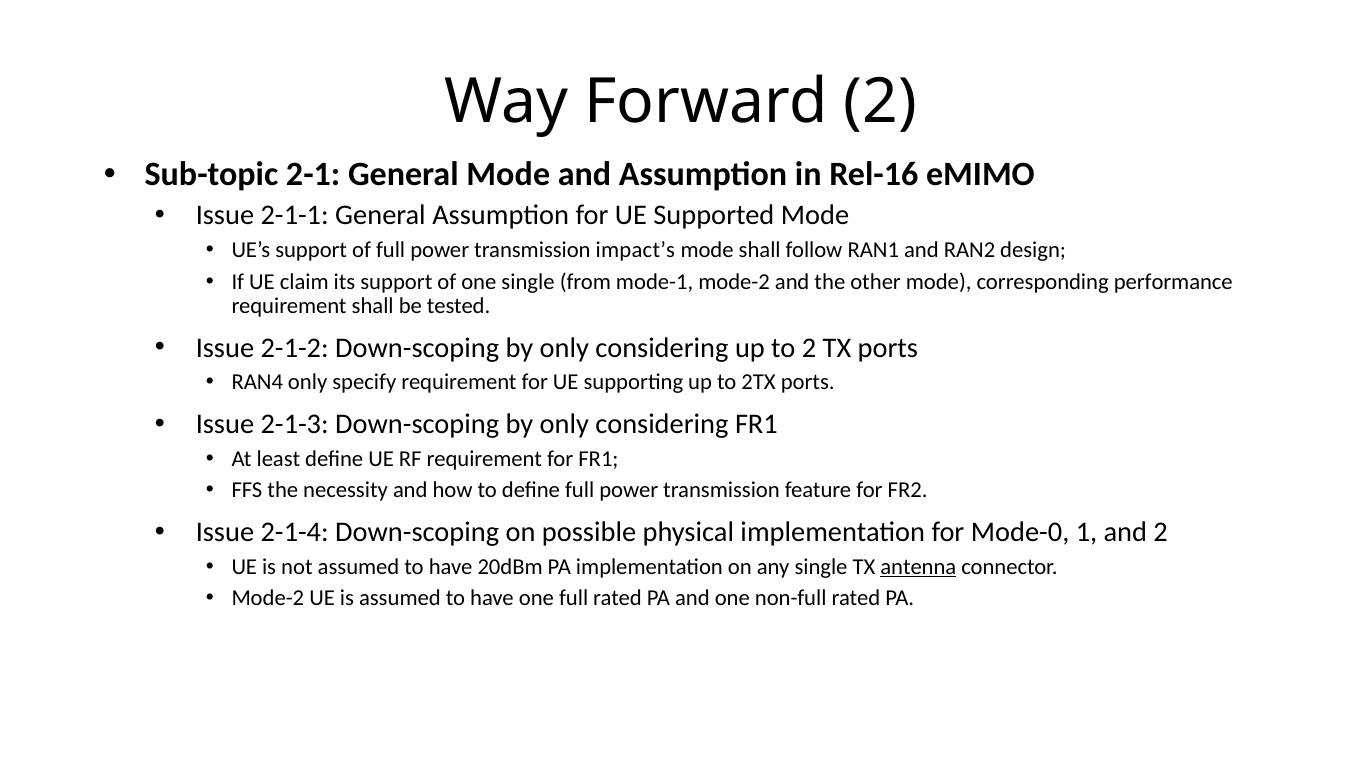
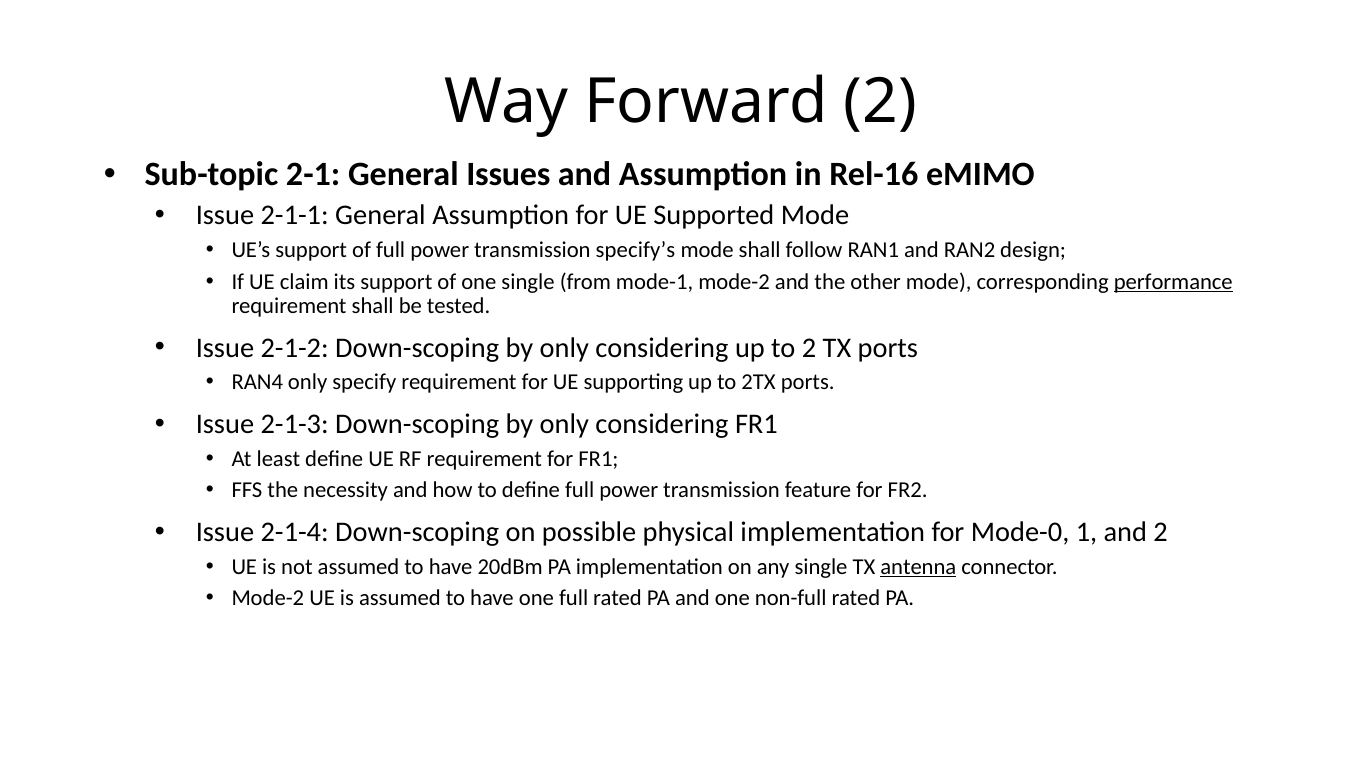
General Mode: Mode -> Issues
impact’s: impact’s -> specify’s
performance underline: none -> present
